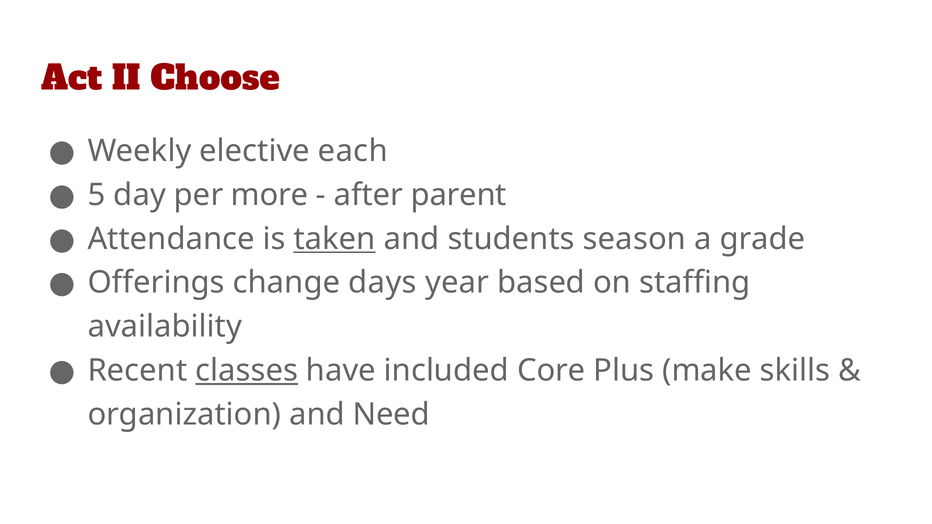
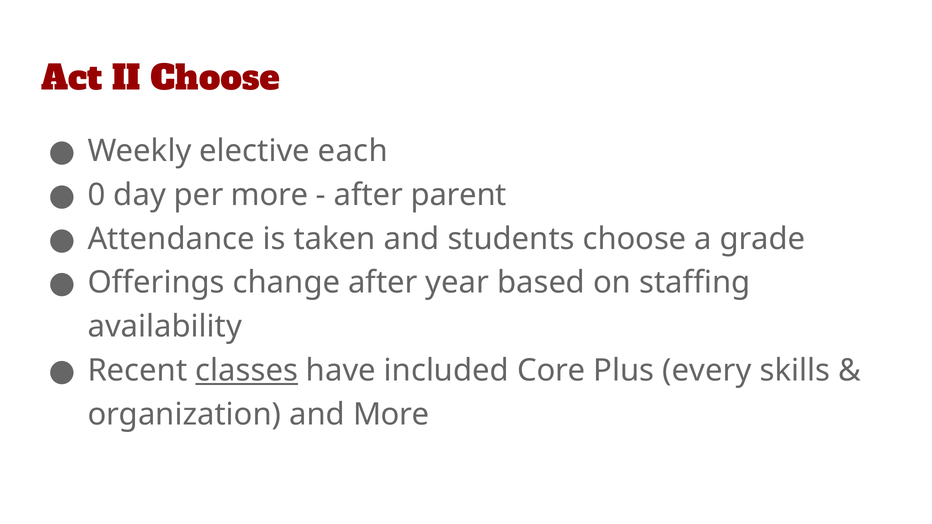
5: 5 -> 0
taken underline: present -> none
students season: season -> choose
change days: days -> after
make: make -> every
and Need: Need -> More
